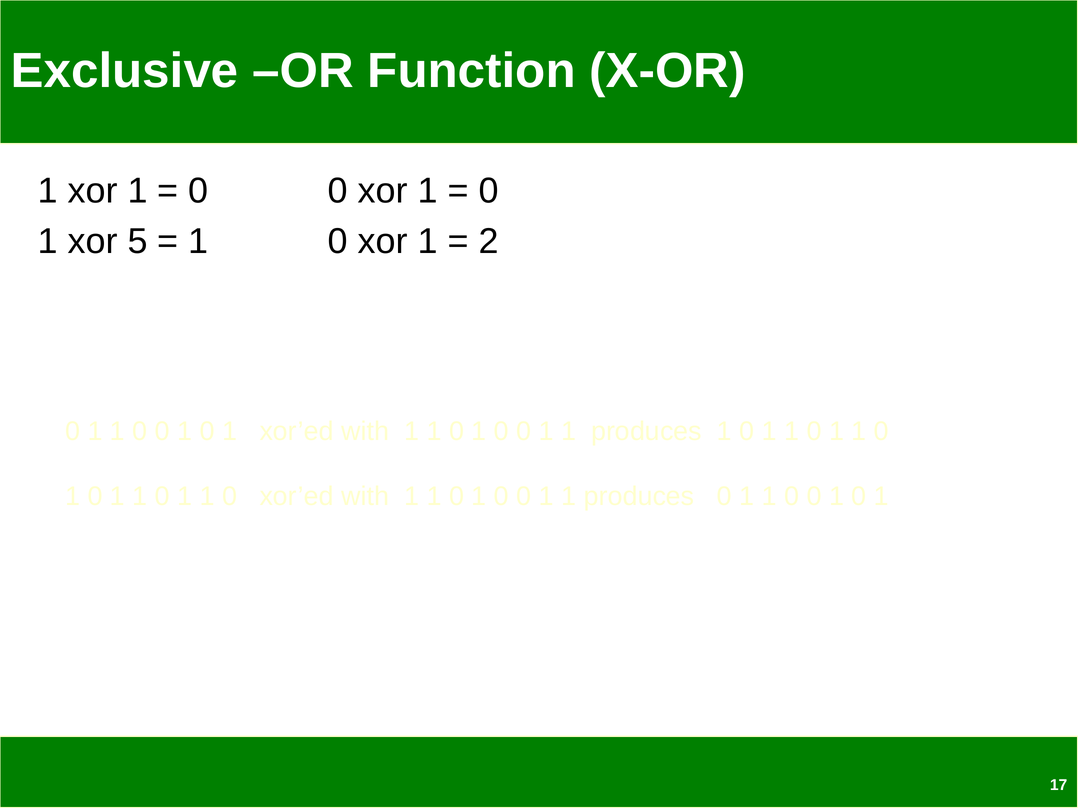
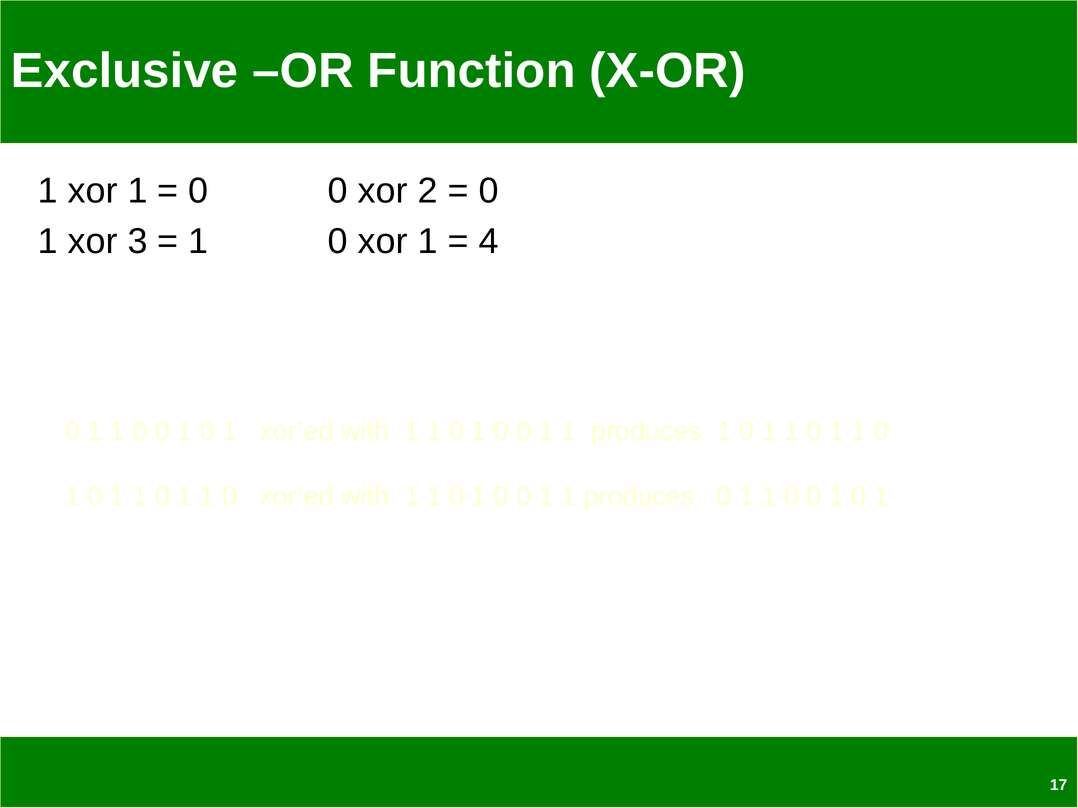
0 0 xor 1: 1 -> 2
5: 5 -> 3
2: 2 -> 4
